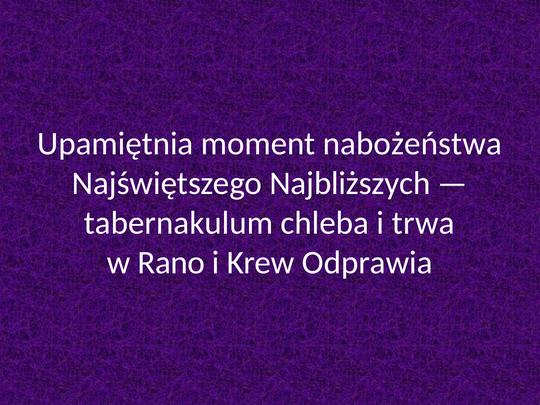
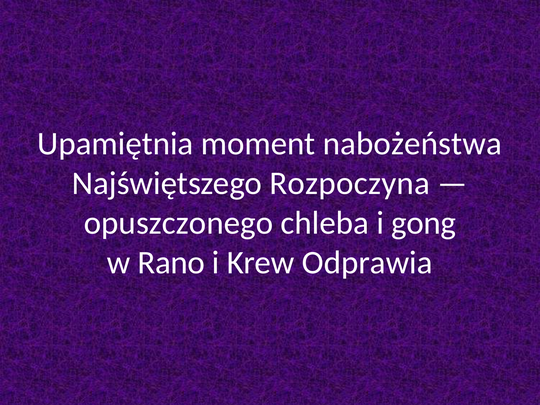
Najbliższych: Najbliższych -> Rozpoczyna
tabernakulum: tabernakulum -> opuszczonego
trwa: trwa -> gong
